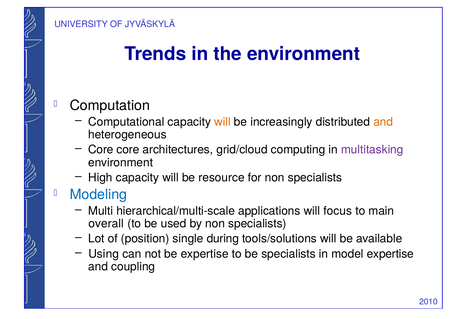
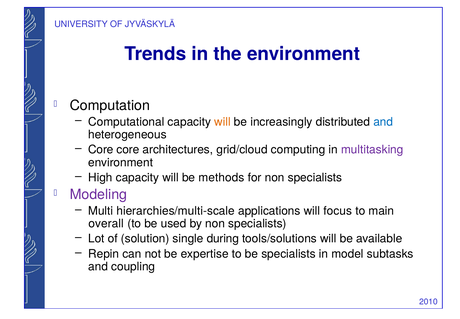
and at (383, 122) colour: orange -> blue
resource: resource -> methods
Modeling colour: blue -> purple
hierarchical/multi-scale: hierarchical/multi-scale -> hierarchies/multi-scale
position: position -> solution
Using: Using -> Repin
model expertise: expertise -> subtasks
